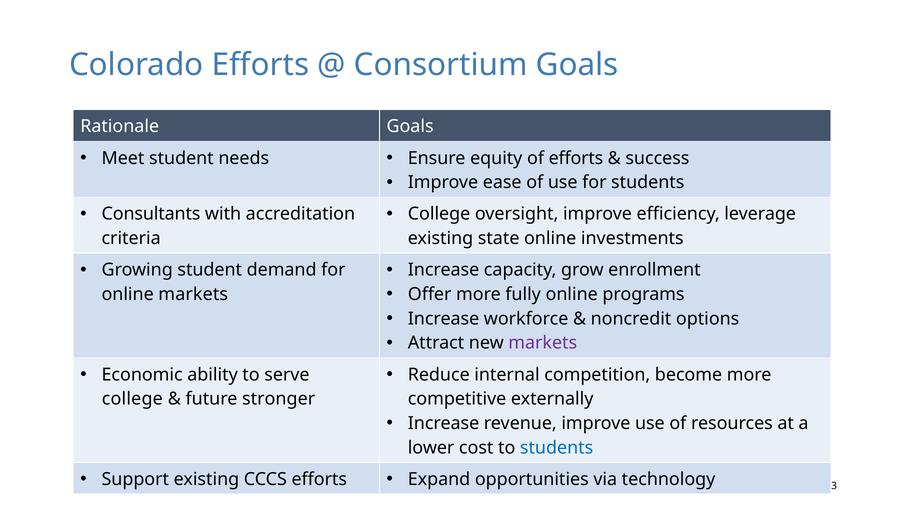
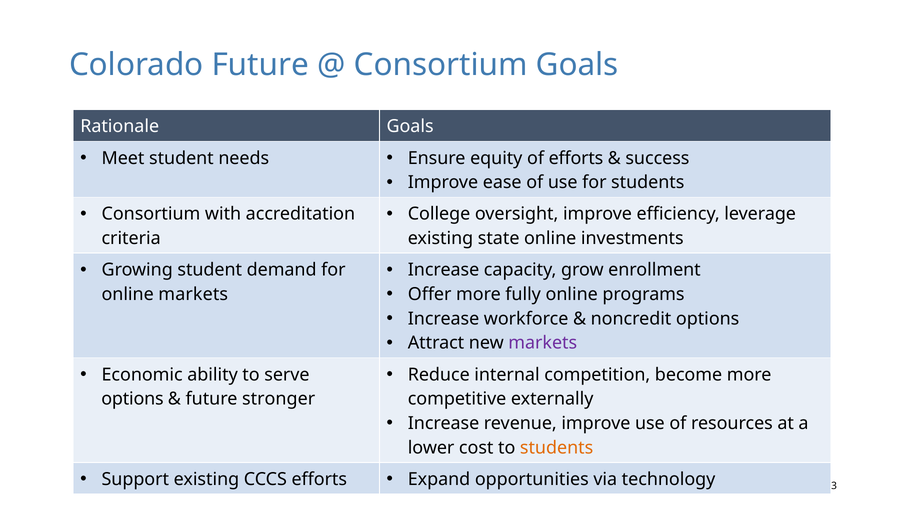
Colorado Efforts: Efforts -> Future
Consultants at (151, 214): Consultants -> Consortium
college at (132, 399): college -> options
students at (557, 447) colour: blue -> orange
